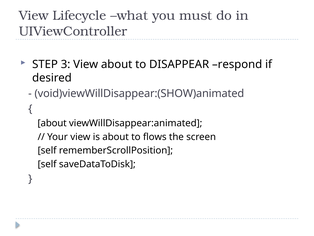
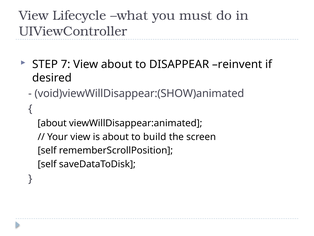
3: 3 -> 7
respond: respond -> reinvent
flows: flows -> build
